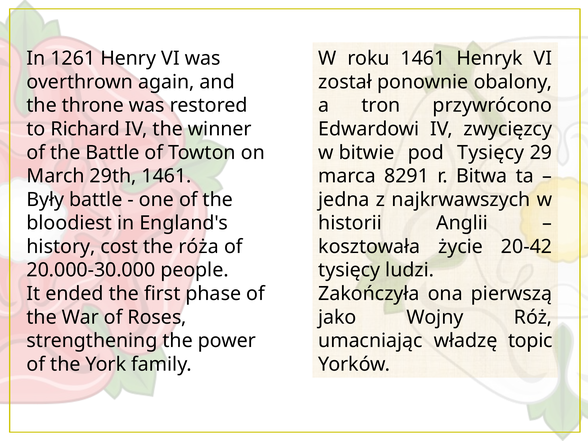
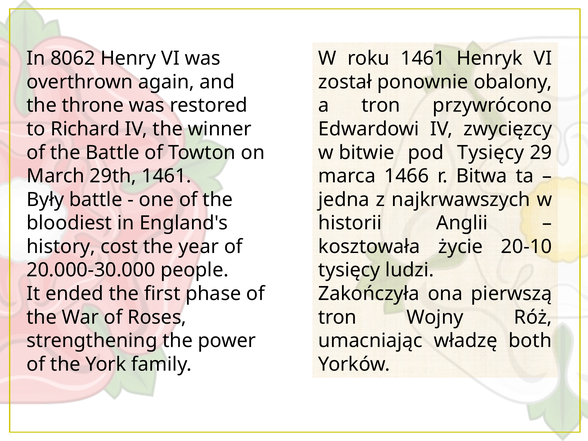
1261: 1261 -> 8062
8291: 8291 -> 1466
róża: róża -> year
20-42: 20-42 -> 20-10
jako at (337, 317): jako -> tron
topic: topic -> both
